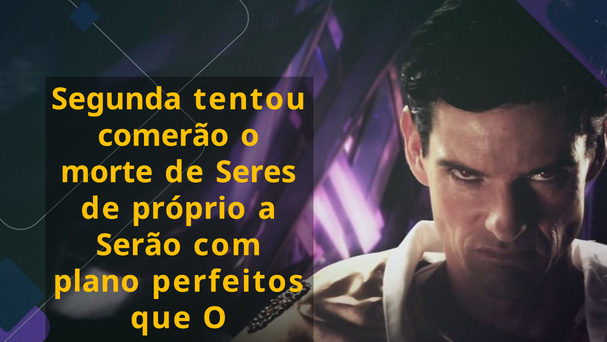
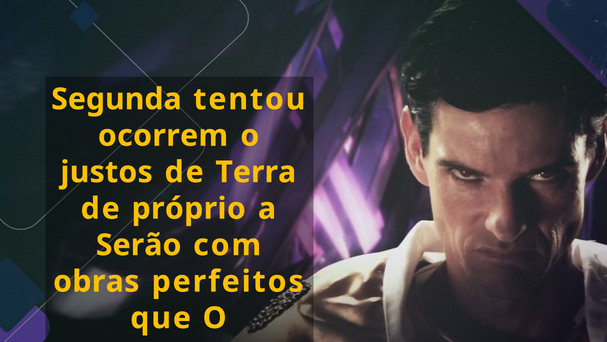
comerão: comerão -> ocorrem
morte: morte -> justos
Seres: Seres -> Terra
plano: plano -> obras
